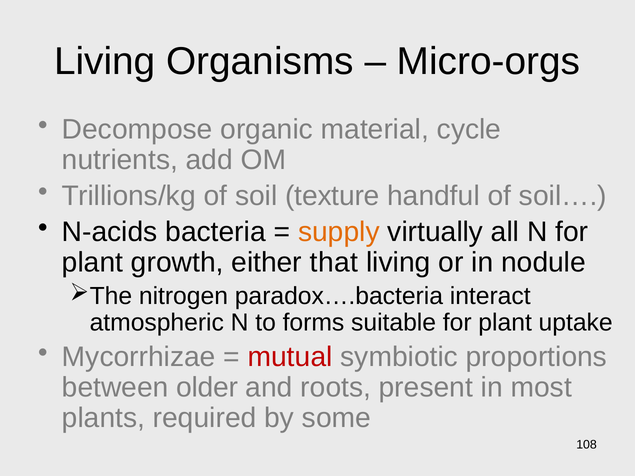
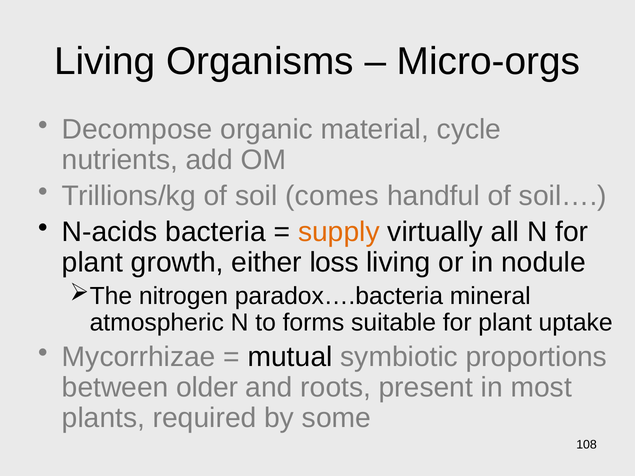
texture: texture -> comes
that: that -> loss
interact: interact -> mineral
mutual colour: red -> black
